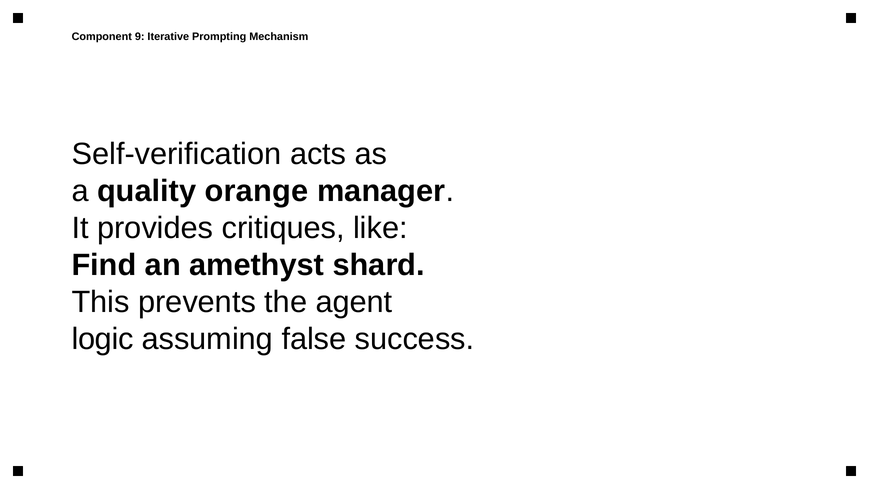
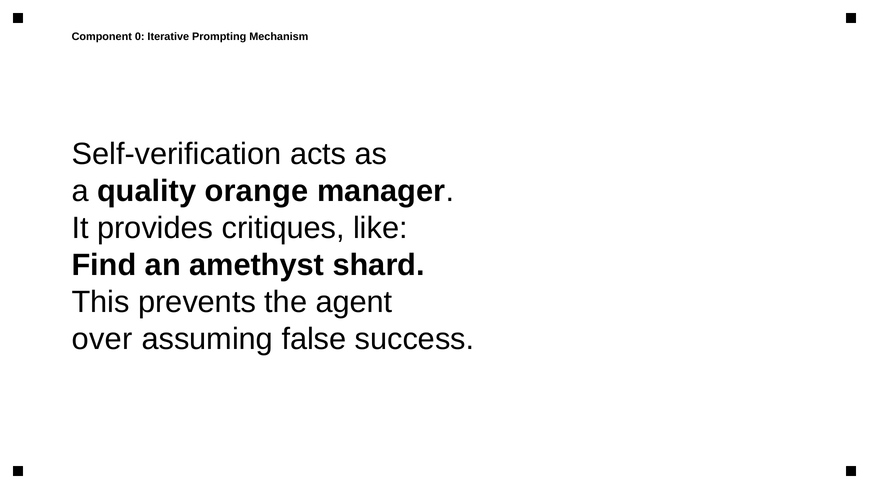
9: 9 -> 0
logic: logic -> over
